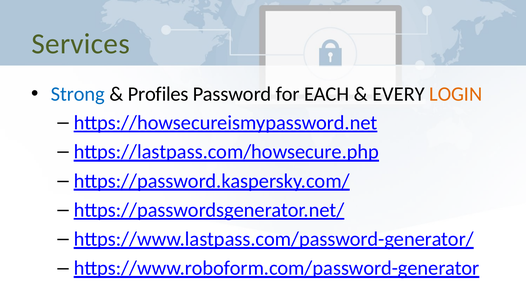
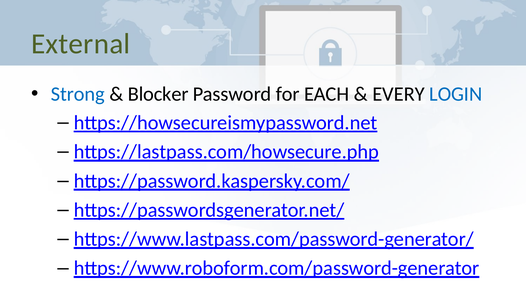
Services: Services -> External
Profiles: Profiles -> Blocker
LOGIN colour: orange -> blue
